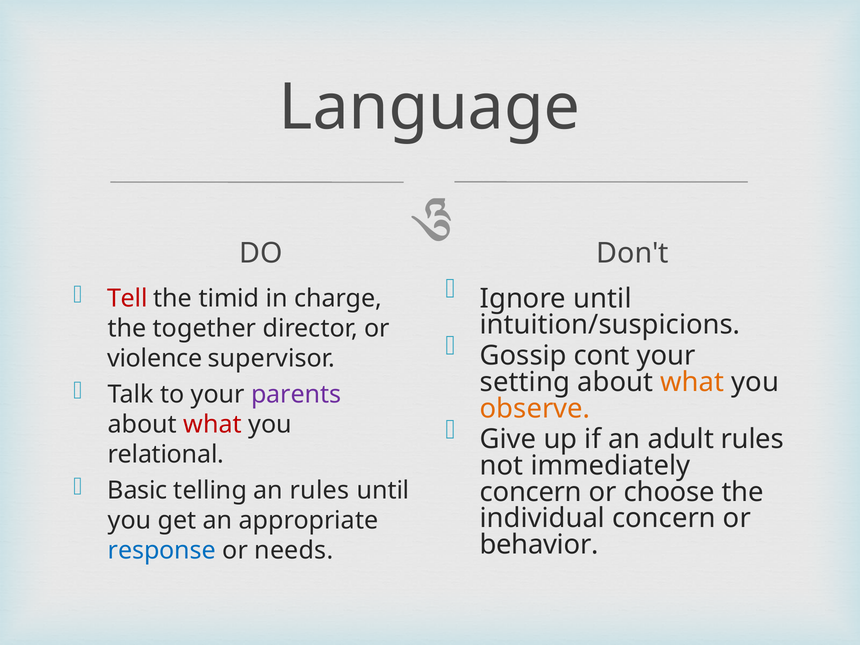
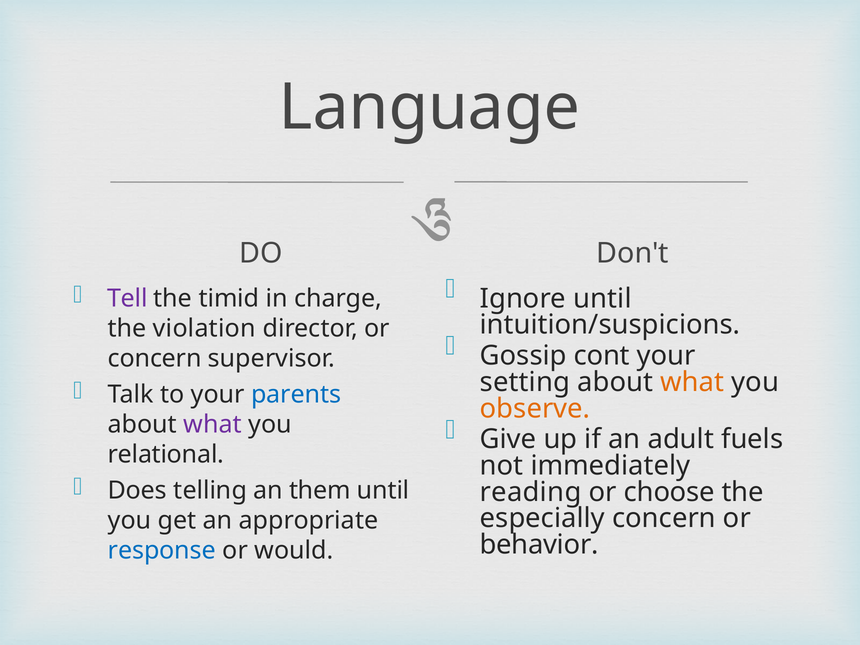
Tell colour: red -> purple
together: together -> violation
violence at (155, 359): violence -> concern
parents colour: purple -> blue
what at (213, 424) colour: red -> purple
adult rules: rules -> fuels
Basic: Basic -> Does
an rules: rules -> them
concern at (531, 492): concern -> reading
individual: individual -> especially
needs: needs -> would
